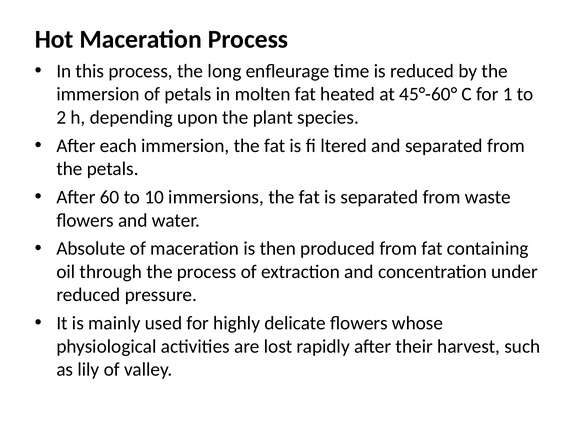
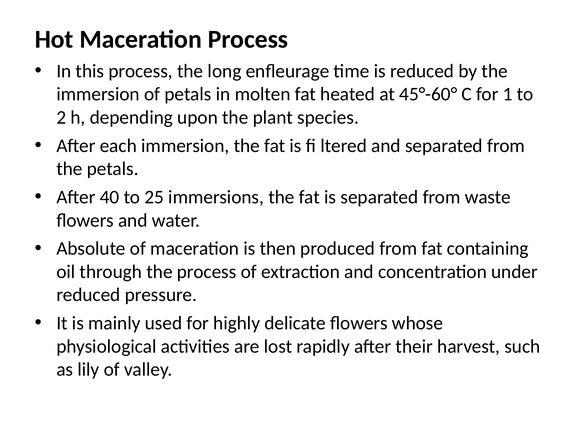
60: 60 -> 40
10: 10 -> 25
